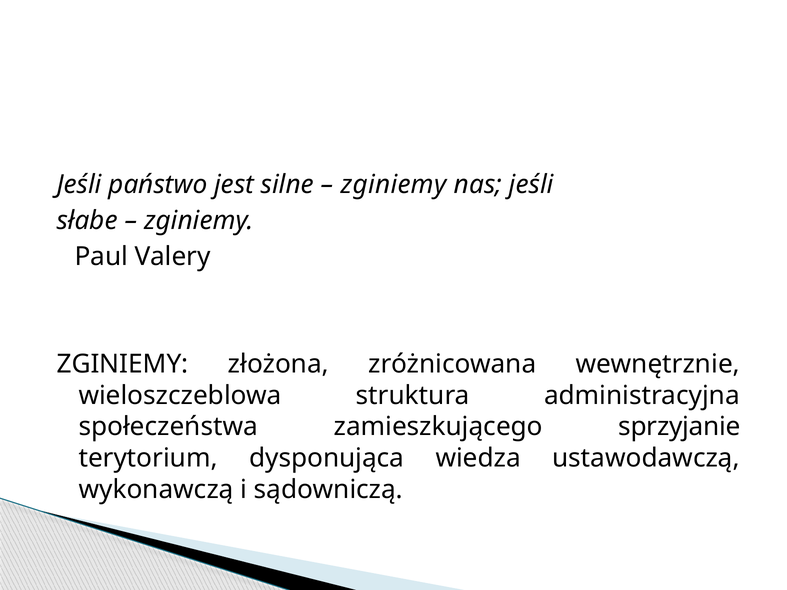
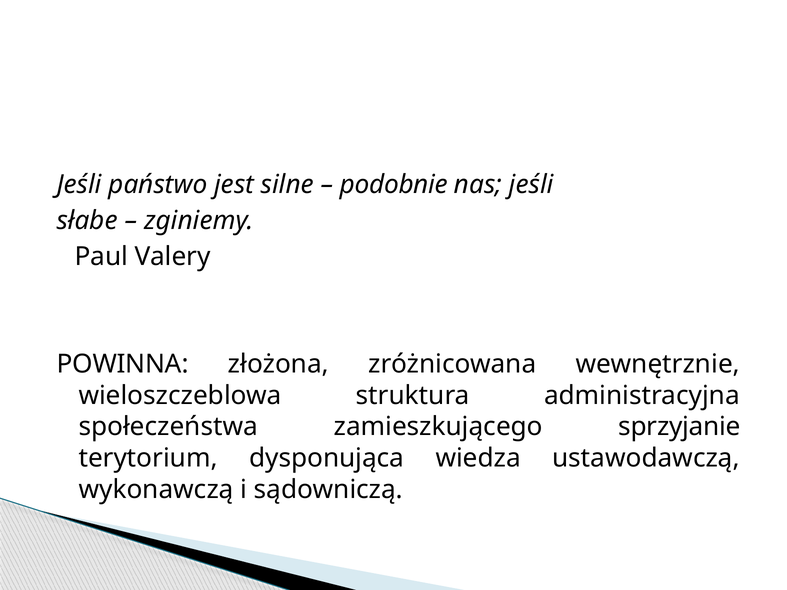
zginiemy at (394, 185): zginiemy -> podobnie
ZGINIEMY at (122, 364): ZGINIEMY -> POWINNA
